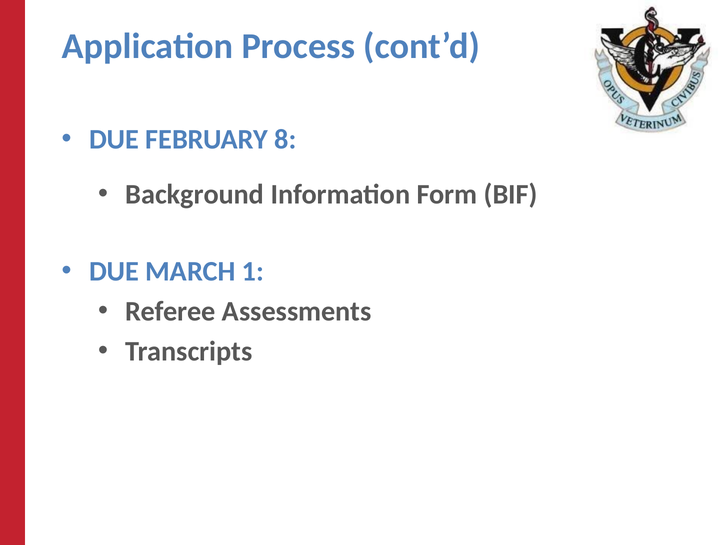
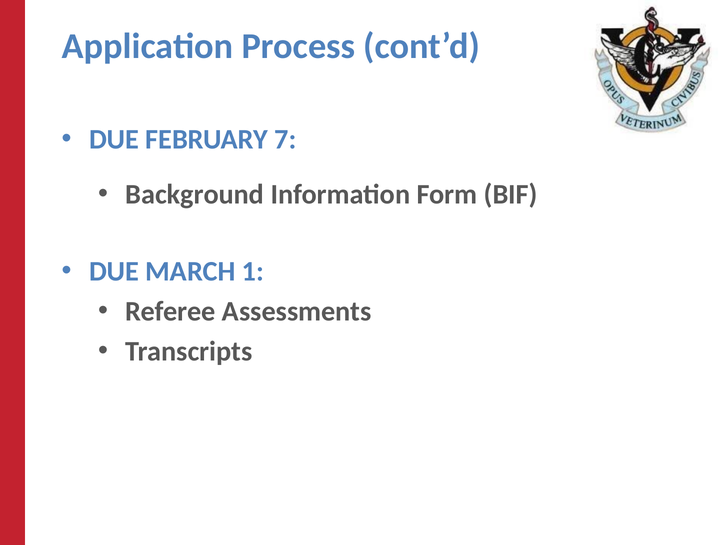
8: 8 -> 7
